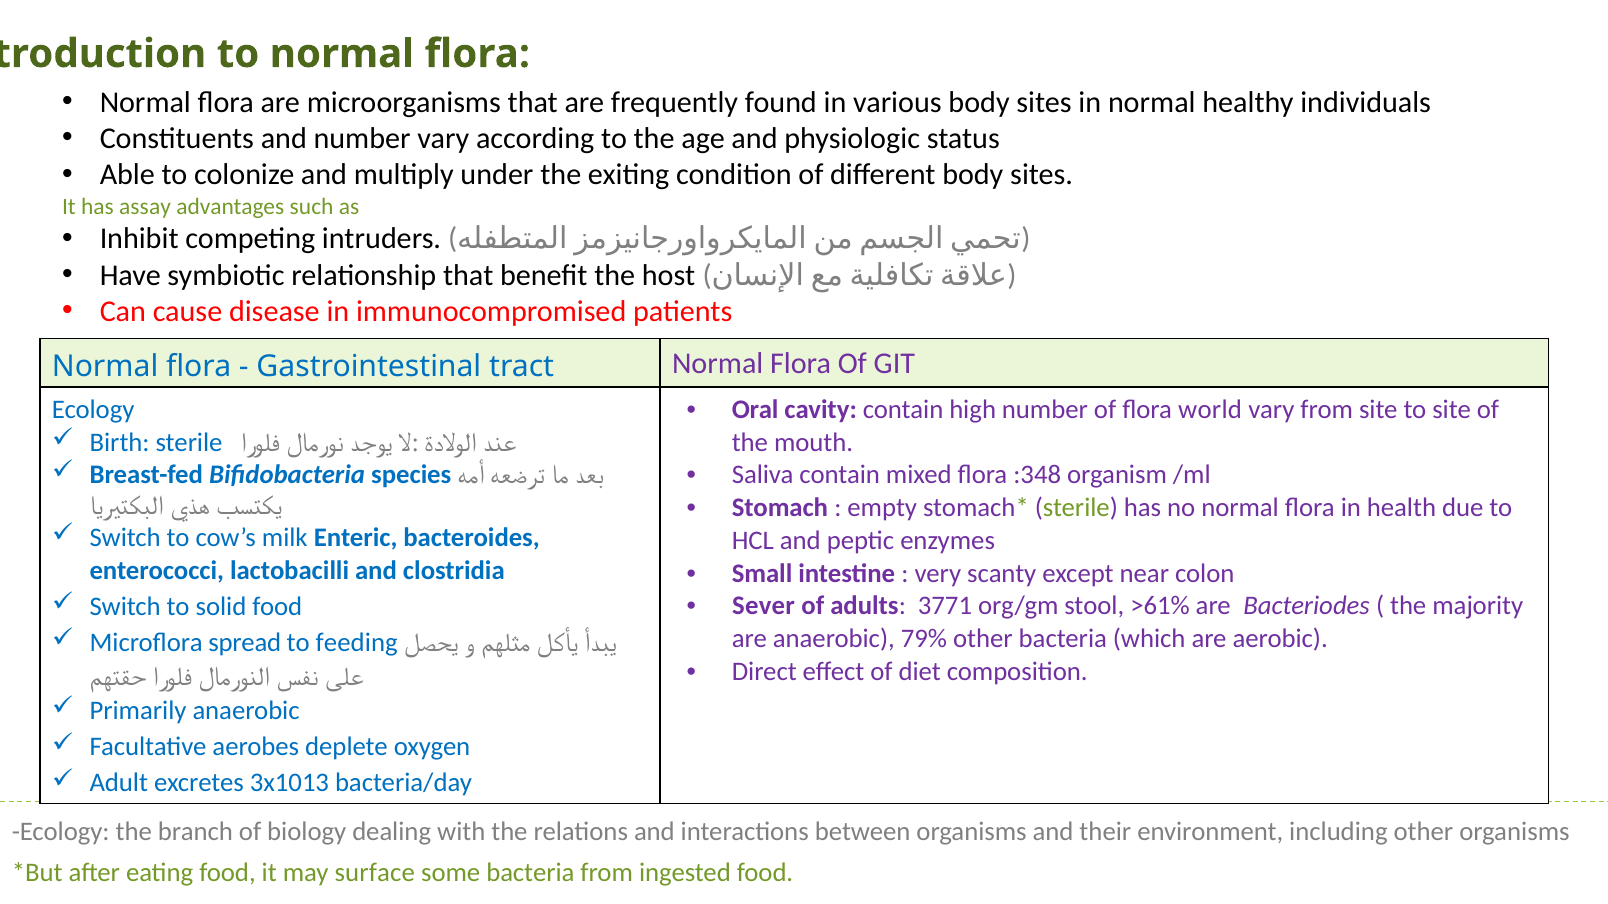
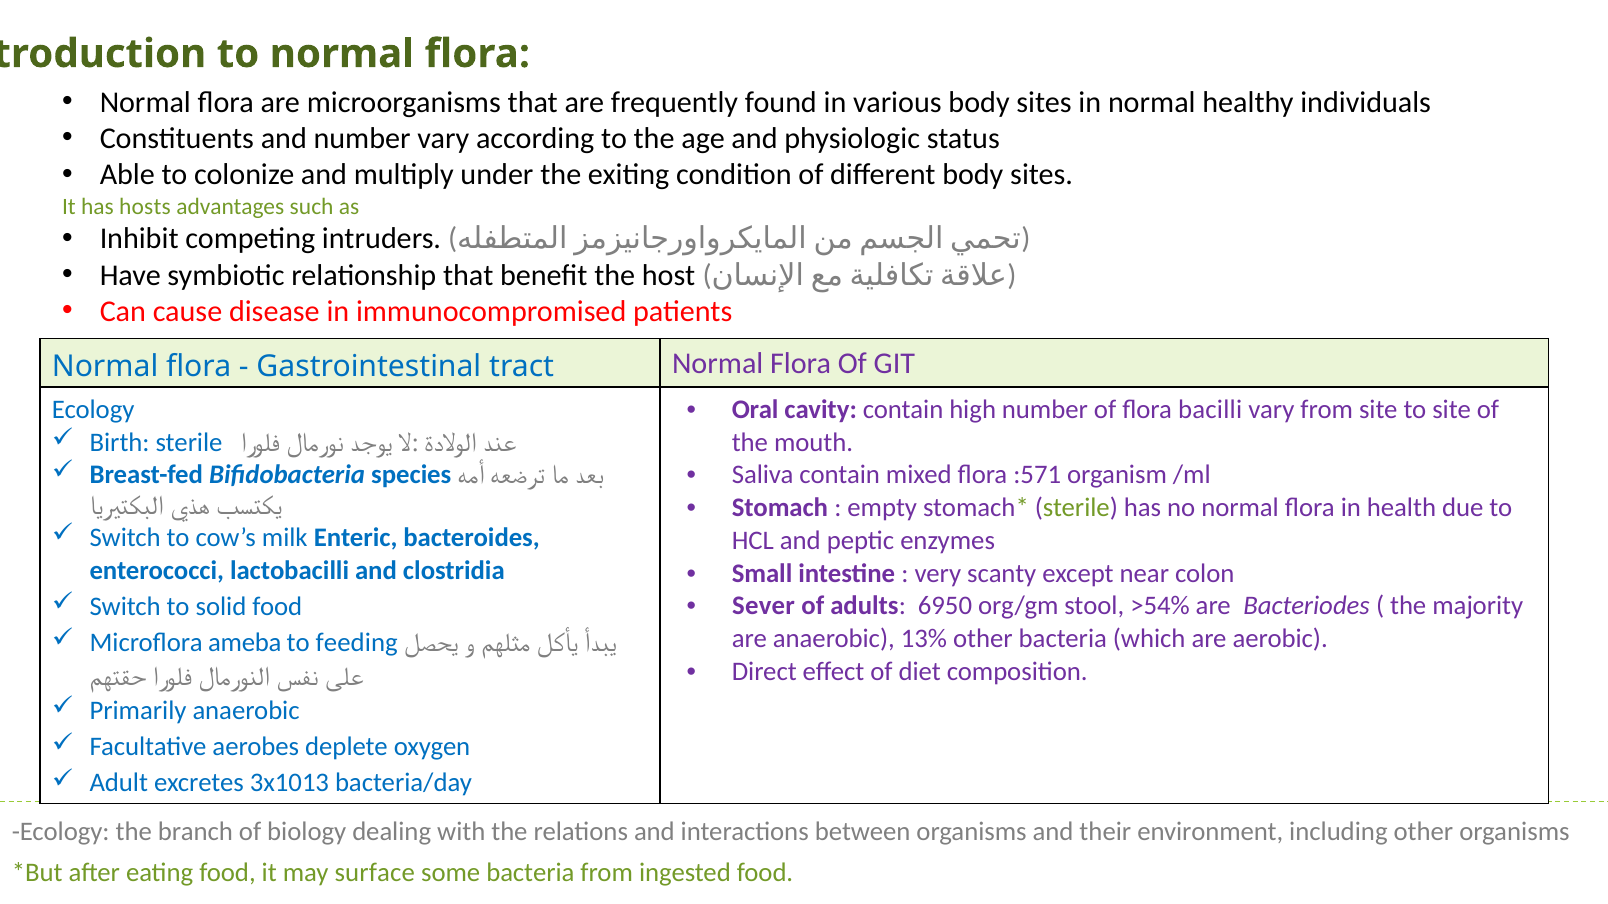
assay: assay -> hosts
world: world -> bacilli
:348: :348 -> :571
3771: 3771 -> 6950
>61%: >61% -> >54%
79%: 79% -> 13%
spread: spread -> ameba
